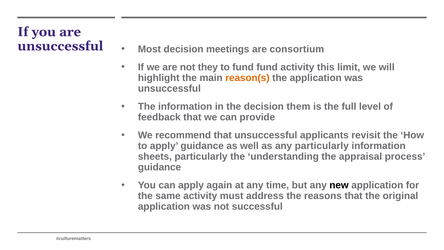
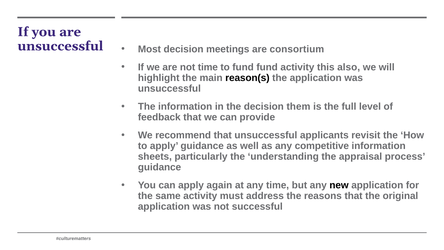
not they: they -> time
limit: limit -> also
reason(s colour: orange -> black
any particularly: particularly -> competitive
